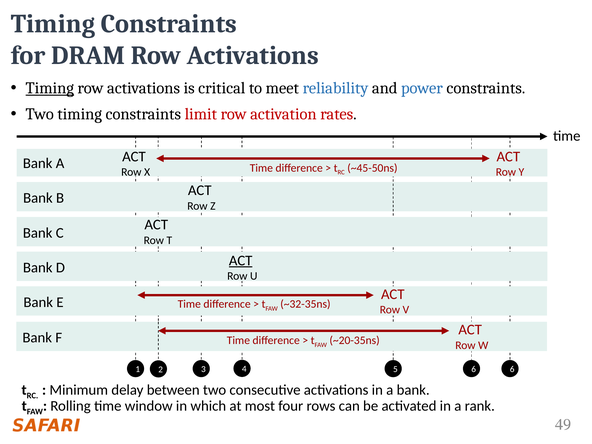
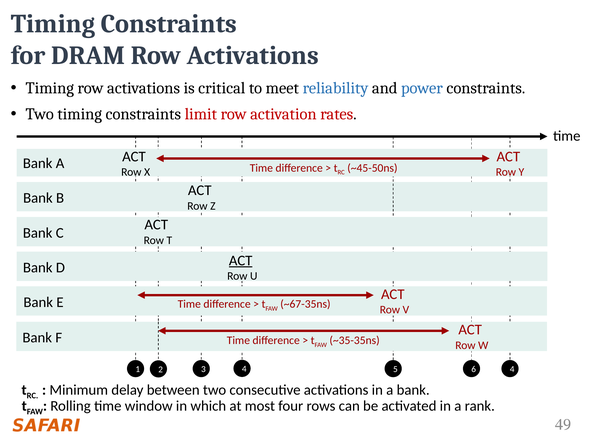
Timing at (50, 88) underline: present -> none
~32-35ns: ~32-35ns -> ~67-35ns
~20-35ns: ~20-35ns -> ~35-35ns
6 6: 6 -> 4
